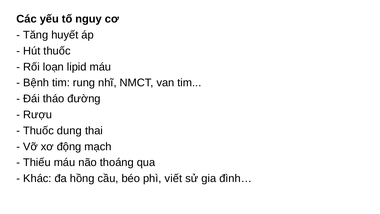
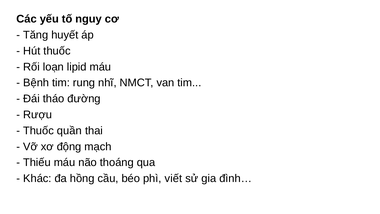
dung: dung -> quần
